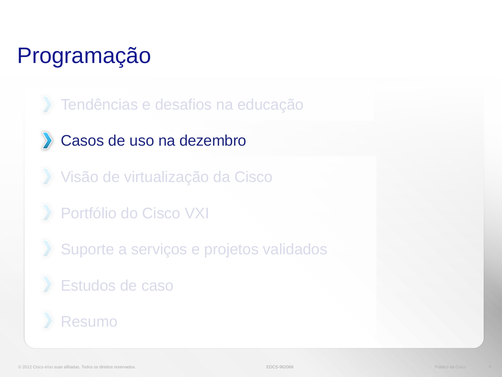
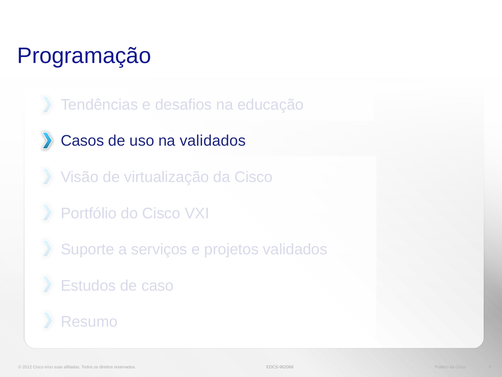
na dezembro: dezembro -> validados
